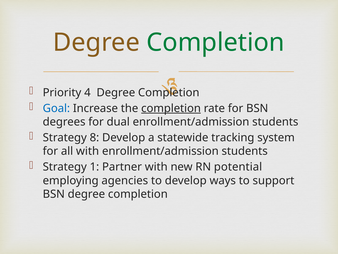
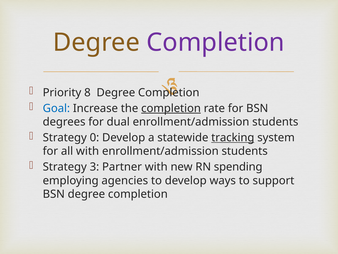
Completion at (215, 42) colour: green -> purple
4: 4 -> 8
8: 8 -> 0
tracking underline: none -> present
1: 1 -> 3
potential: potential -> spending
